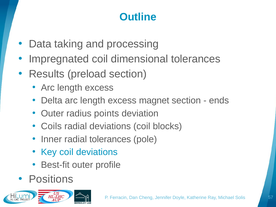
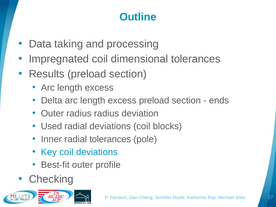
excess magnet: magnet -> preload
radius points: points -> radius
Coils: Coils -> Used
Positions: Positions -> Checking
